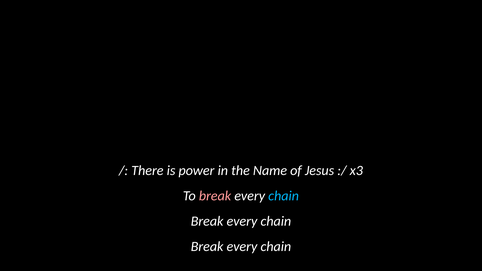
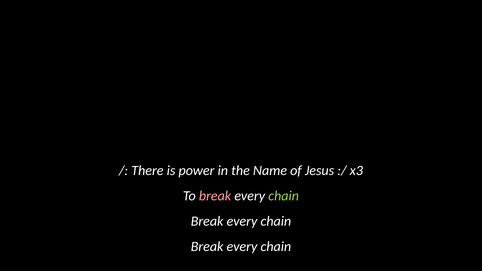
chain at (284, 196) colour: light blue -> light green
